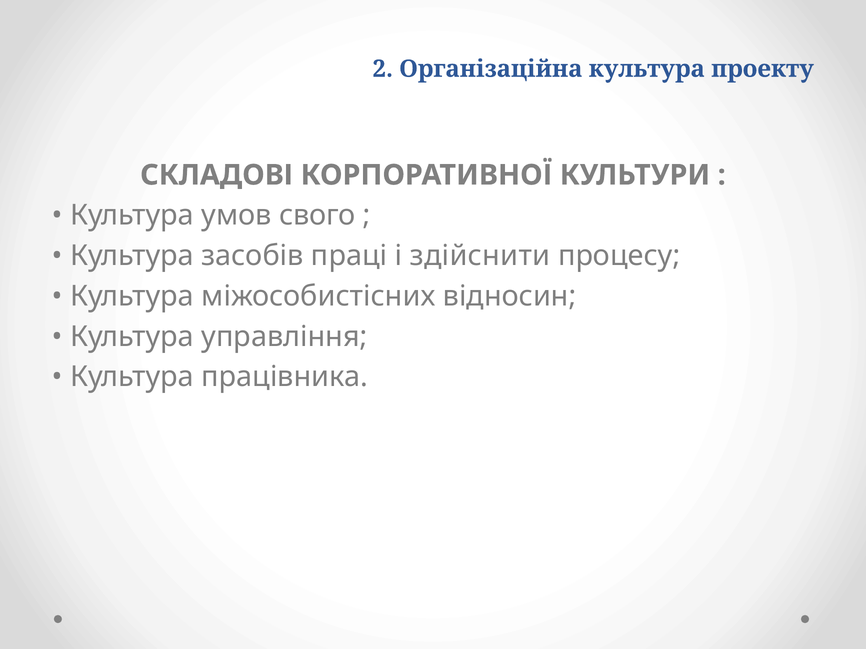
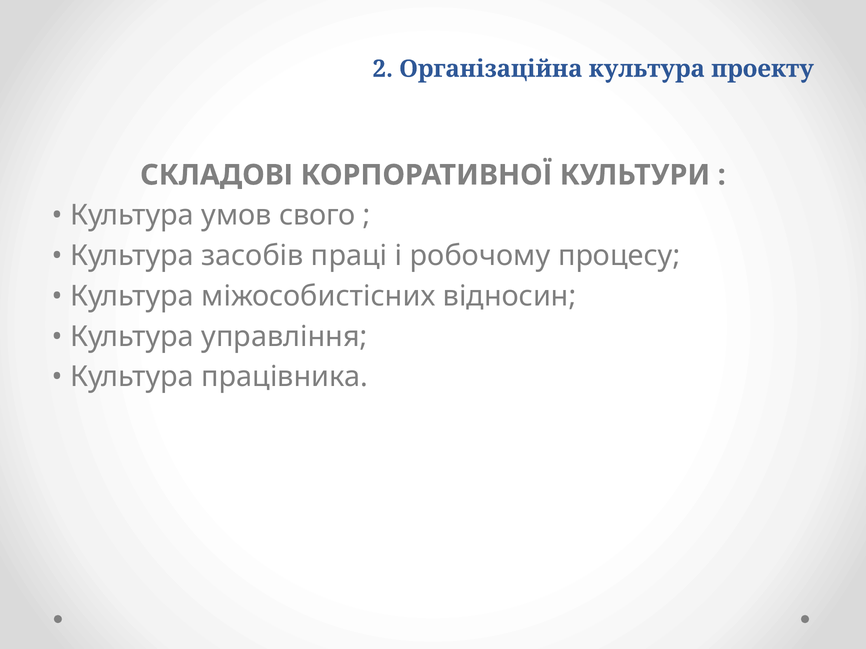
здійснити: здійснити -> робочому
